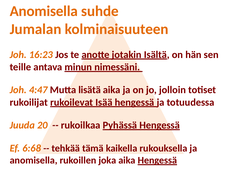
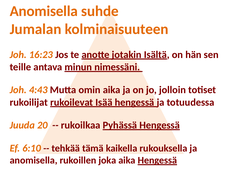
4:47: 4:47 -> 4:43
lisätä: lisätä -> omin
6:68: 6:68 -> 6:10
